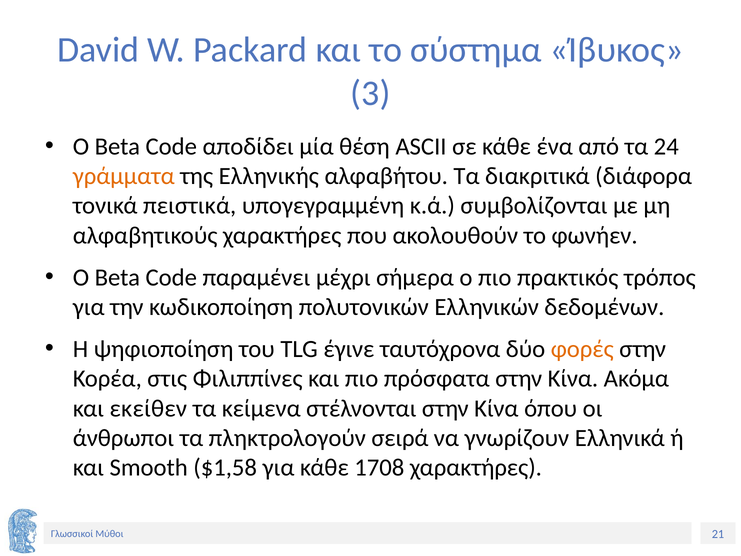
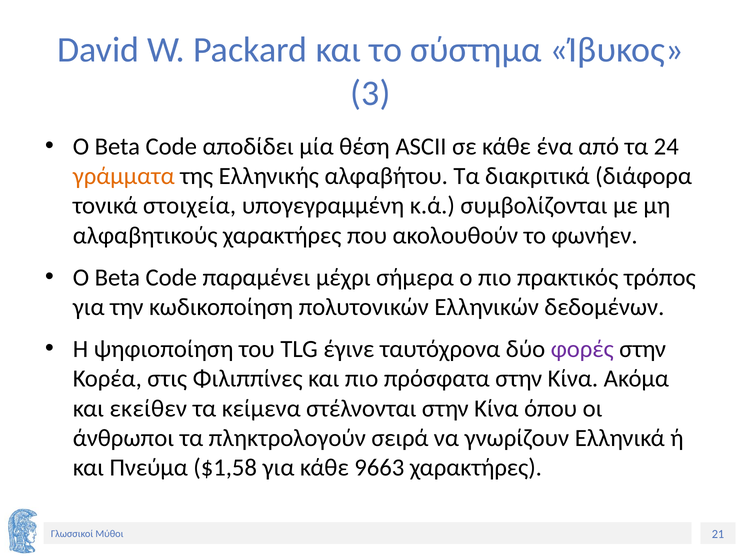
πειστικά: πειστικά -> στοιχεία
φορές colour: orange -> purple
Smooth: Smooth -> Πνεύμα
1708: 1708 -> 9663
